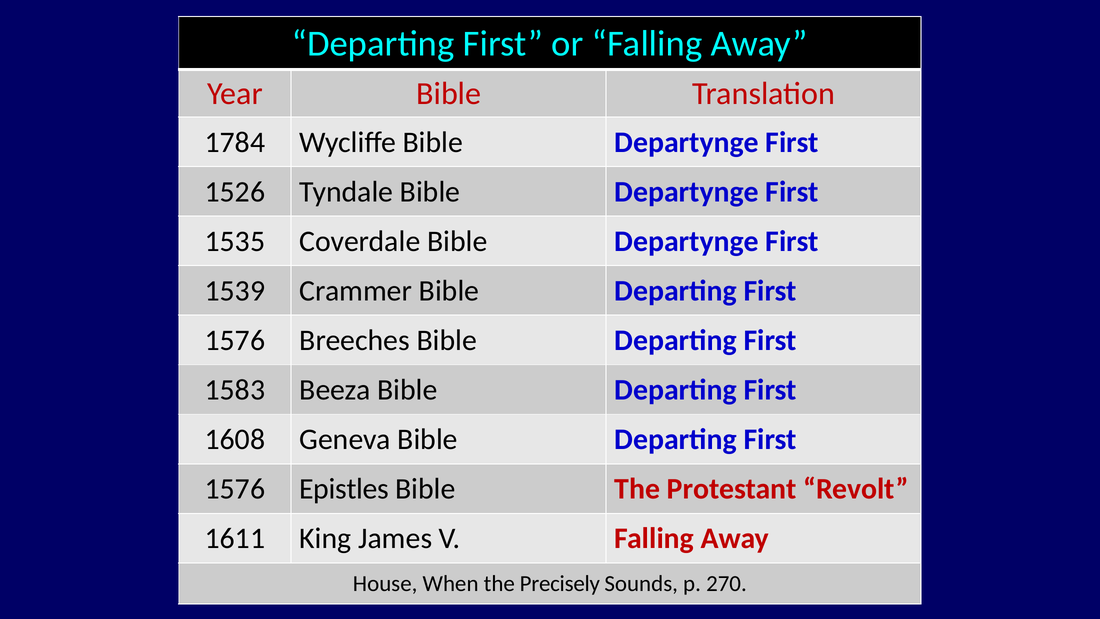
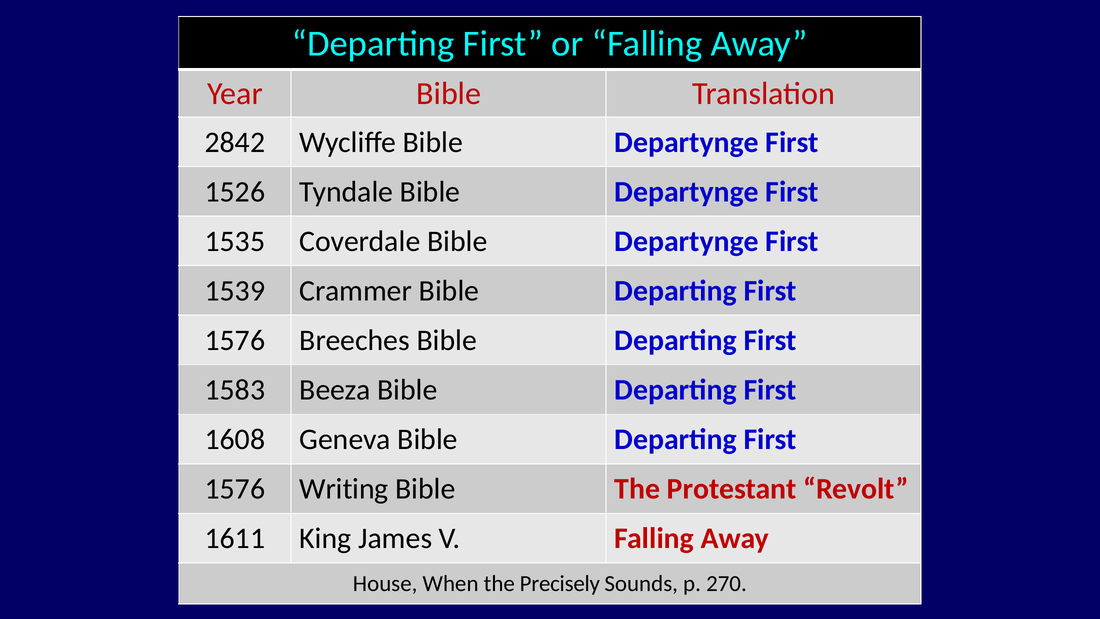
1784: 1784 -> 2842
Epistles: Epistles -> Writing
